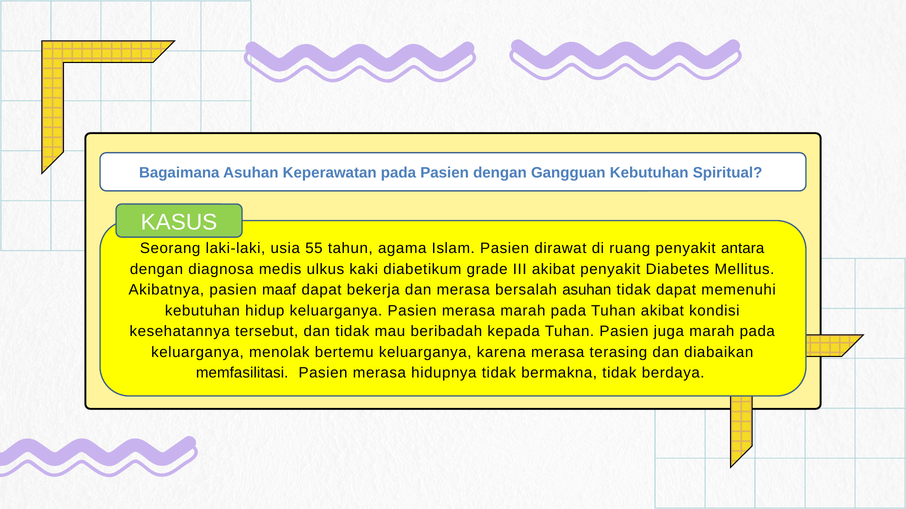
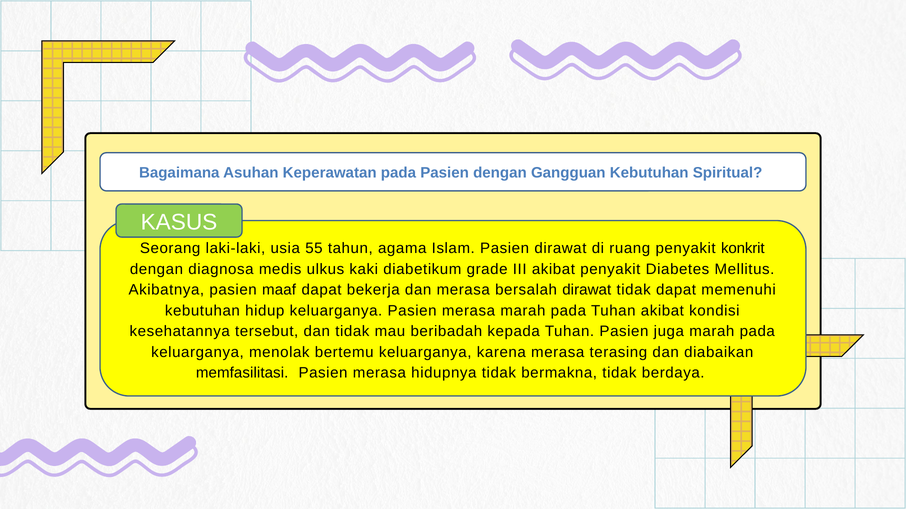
antara: antara -> konkrit
bersalah asuhan: asuhan -> dirawat
